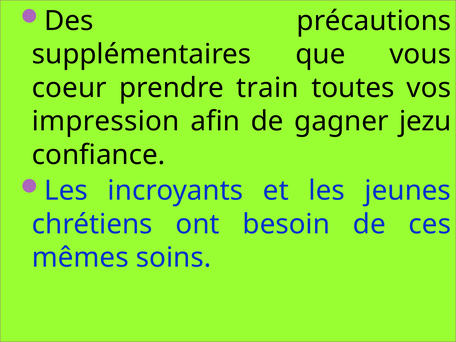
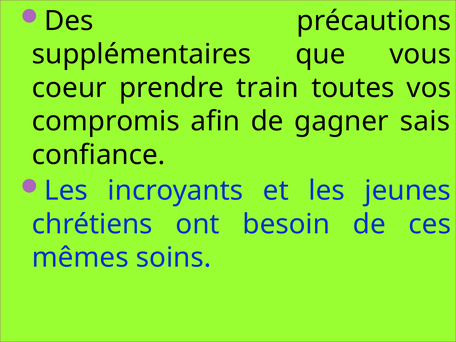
impression: impression -> compromis
jezu: jezu -> sais
